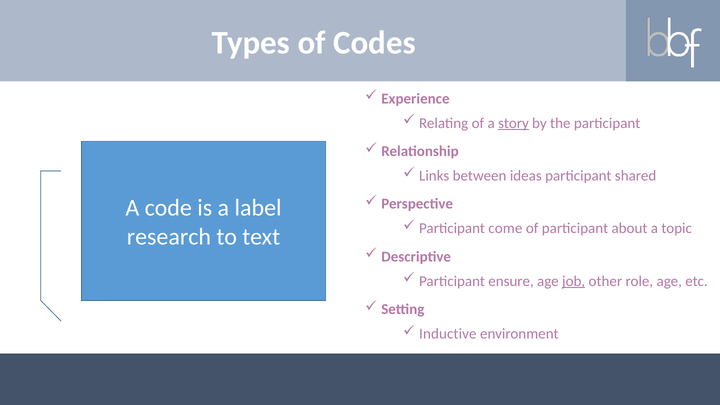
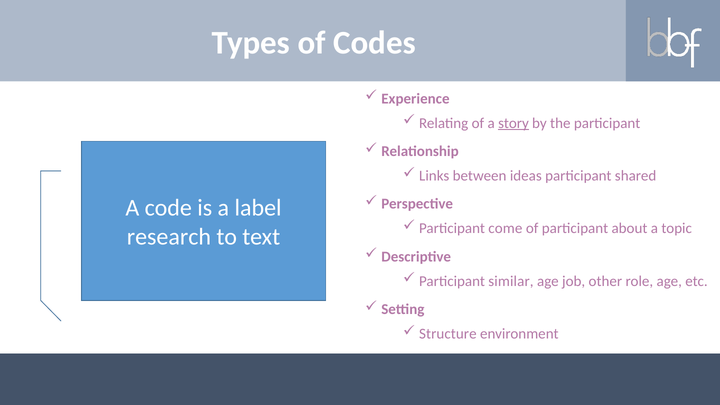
ensure: ensure -> similar
job underline: present -> none
Inductive: Inductive -> Structure
